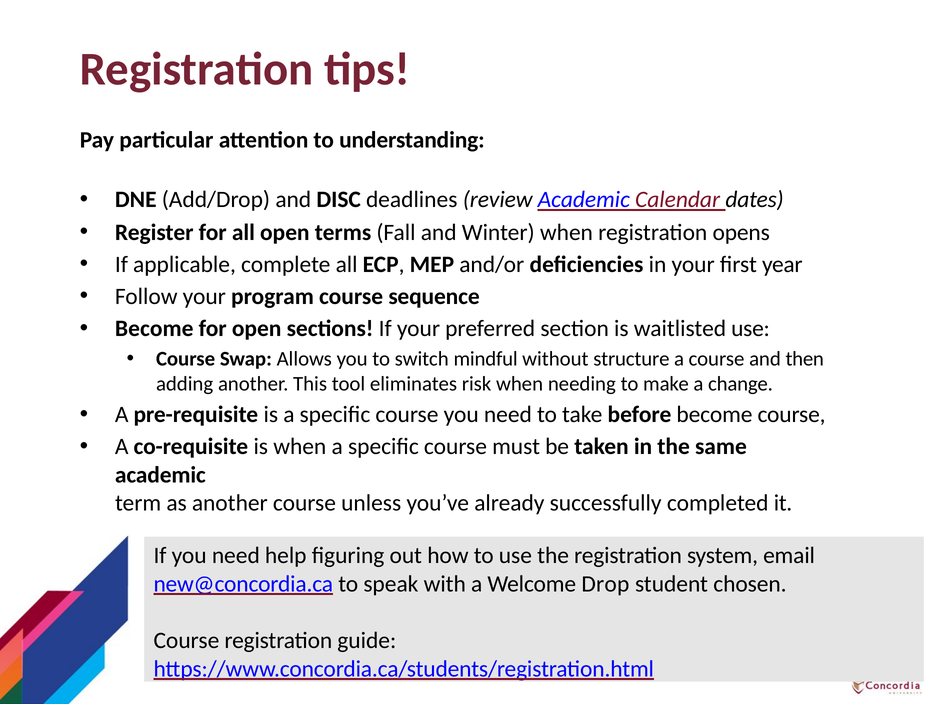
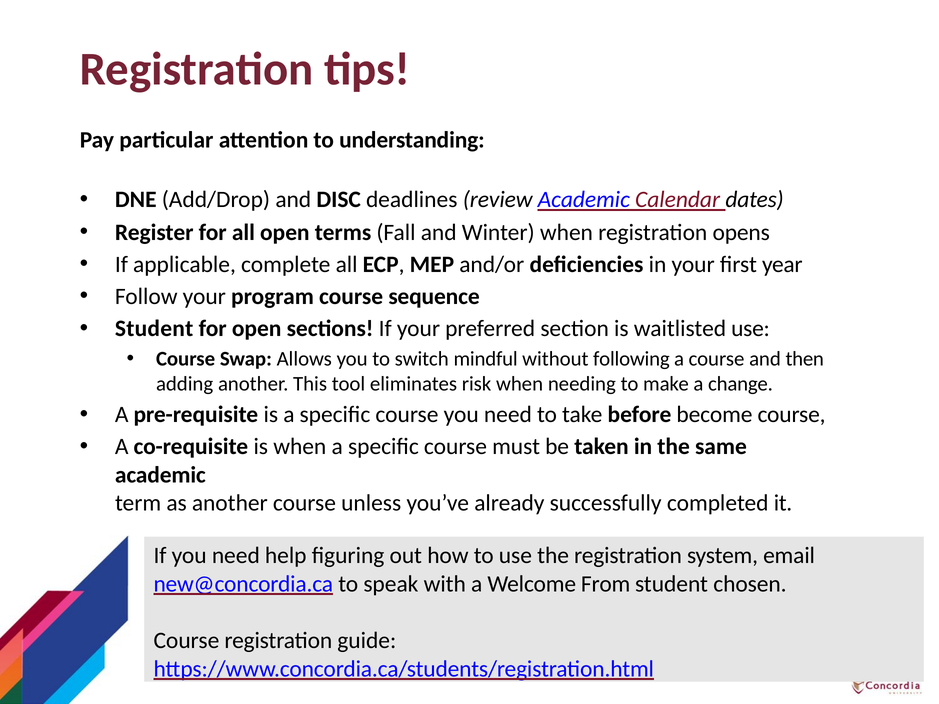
Become at (154, 329): Become -> Student
structure: structure -> following
Drop: Drop -> From
